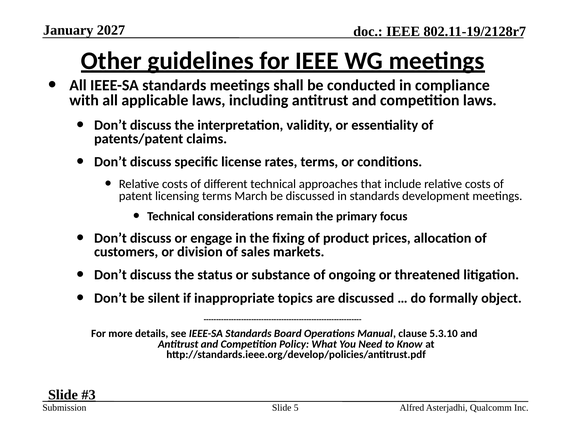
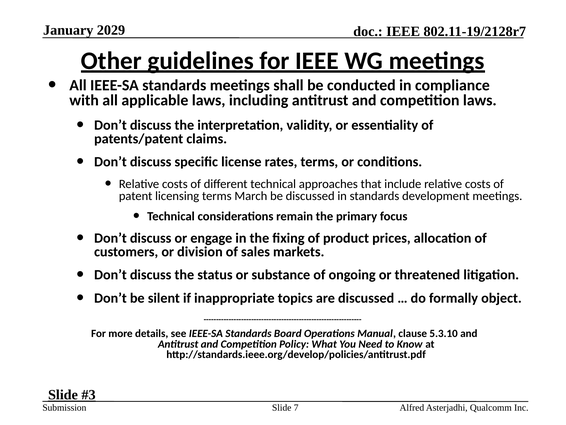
2027: 2027 -> 2029
5: 5 -> 7
